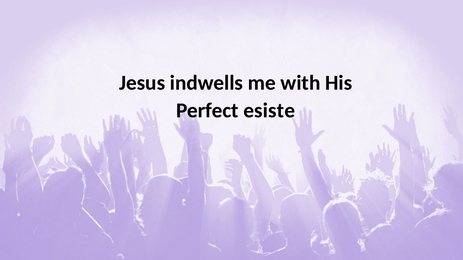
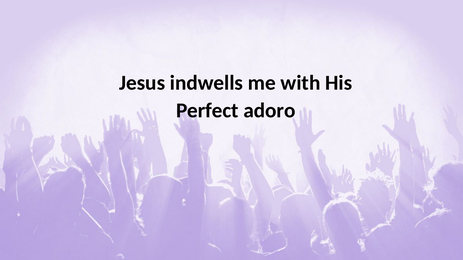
esiste: esiste -> adoro
